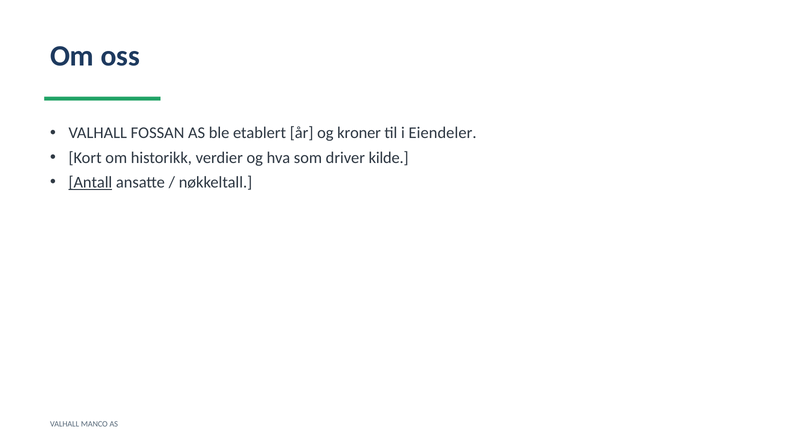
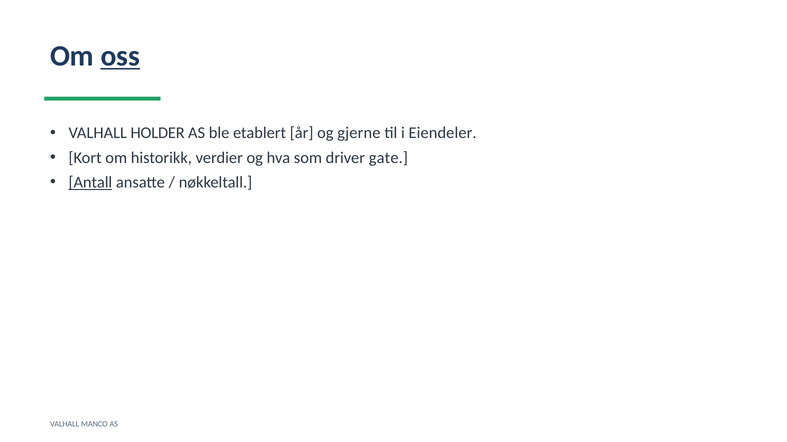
oss underline: none -> present
FOSSAN: FOSSAN -> HOLDER
kroner: kroner -> gjerne
kilde: kilde -> gate
